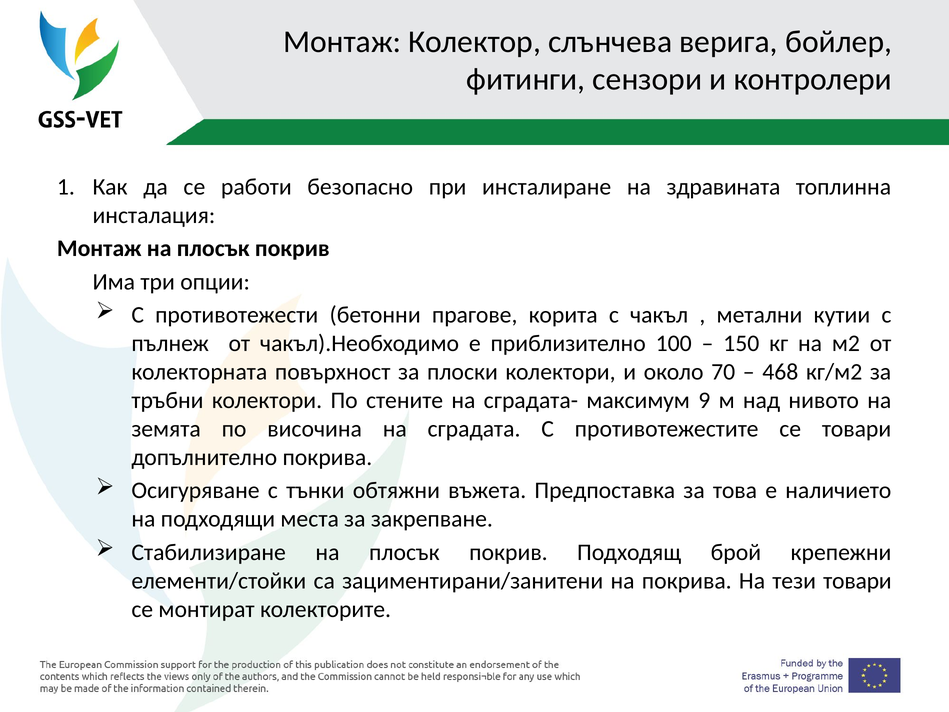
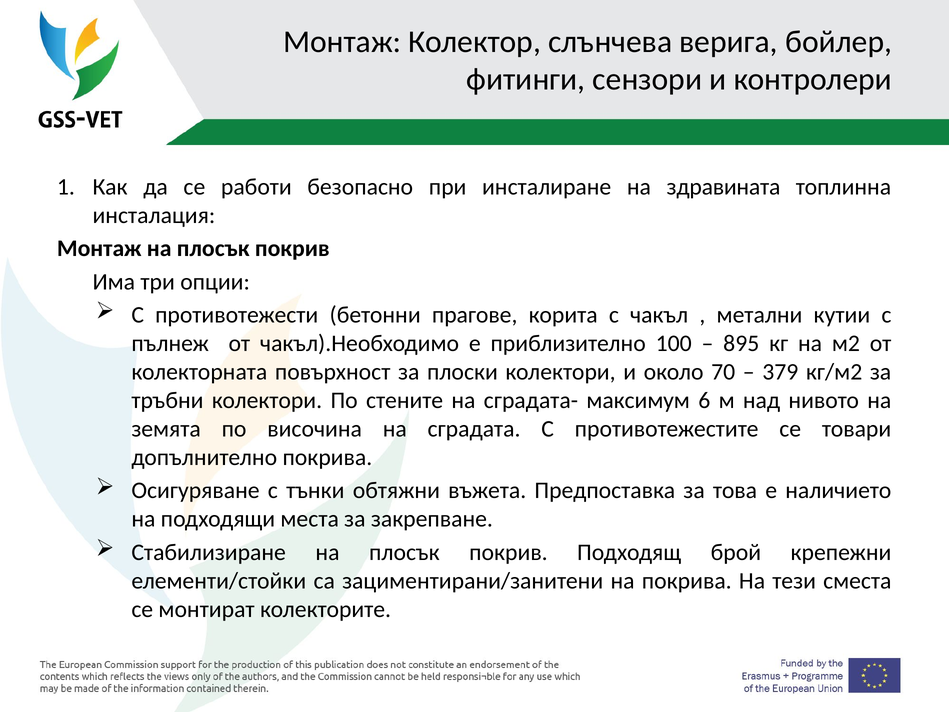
150: 150 -> 895
468: 468 -> 379
9: 9 -> 6
тези товари: товари -> сместа
